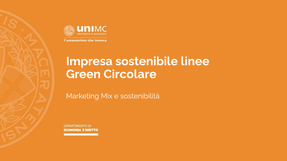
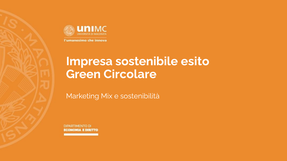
linee: linee -> esito
